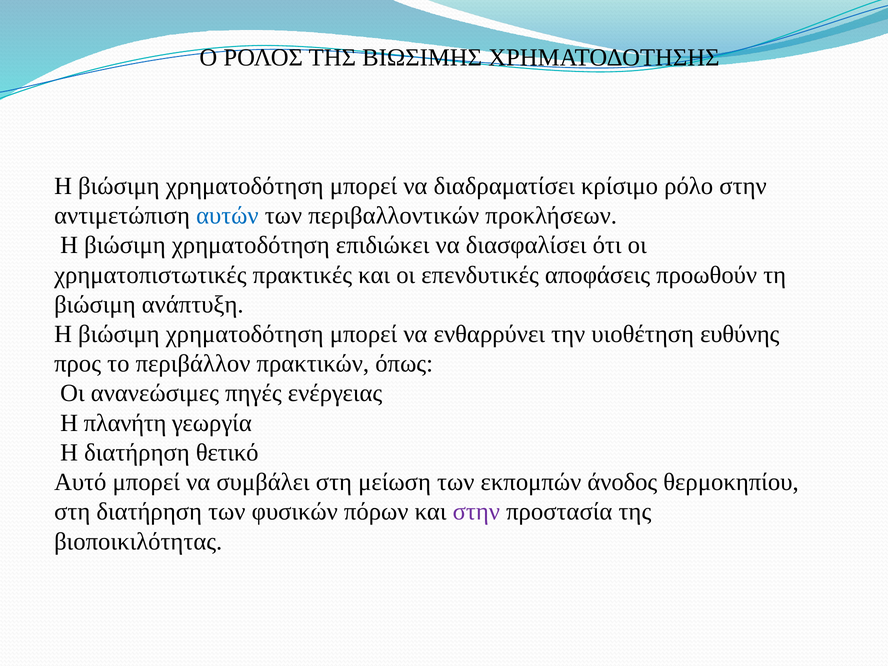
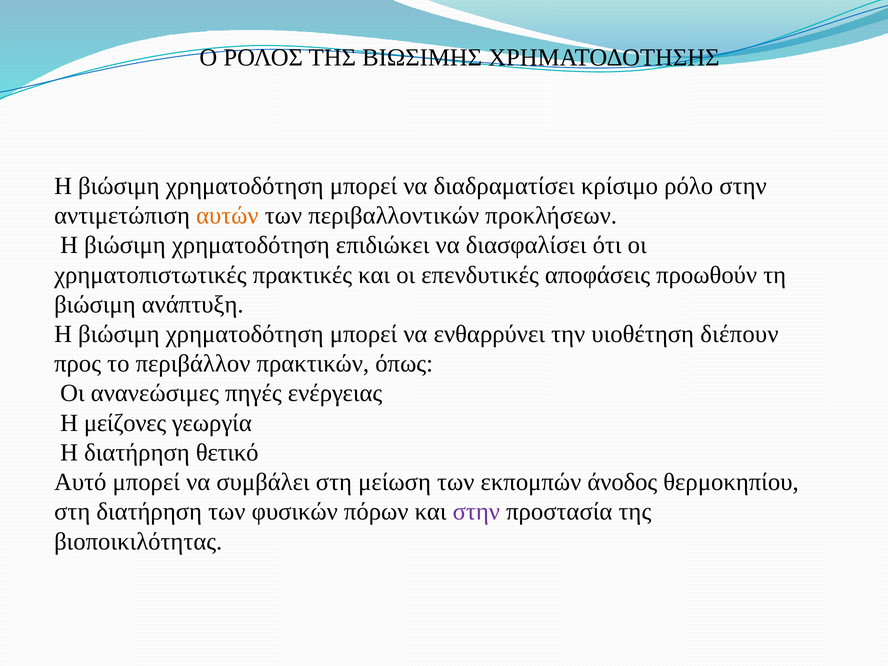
αυτών colour: blue -> orange
ευθύνης: ευθύνης -> διέπουν
πλανήτη: πλανήτη -> μείζονες
